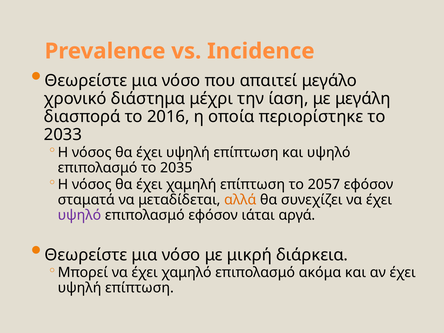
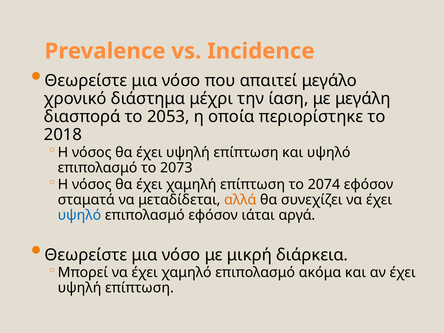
2016: 2016 -> 2053
2033: 2033 -> 2018
2035: 2035 -> 2073
2057: 2057 -> 2074
υψηλό at (79, 215) colour: purple -> blue
